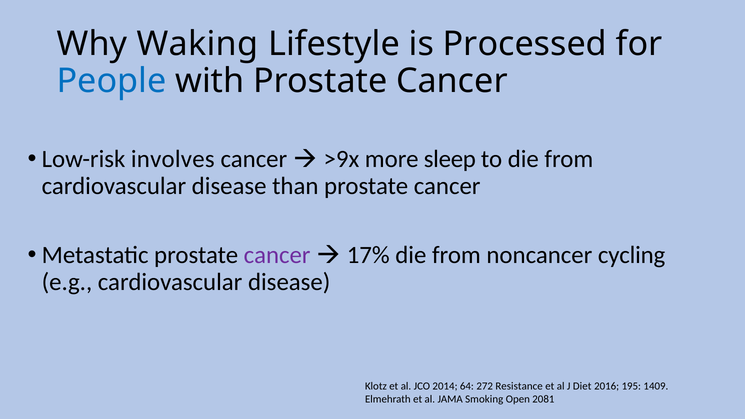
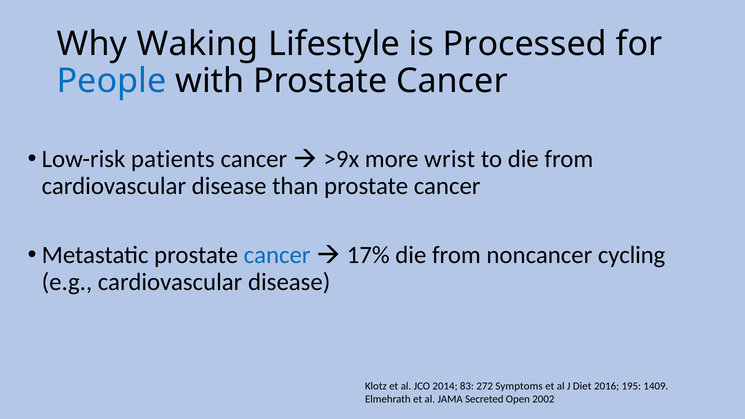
involves: involves -> patients
sleep: sleep -> wrist
cancer at (277, 255) colour: purple -> blue
64: 64 -> 83
Resistance: Resistance -> Symptoms
Smoking: Smoking -> Secreted
2081: 2081 -> 2002
